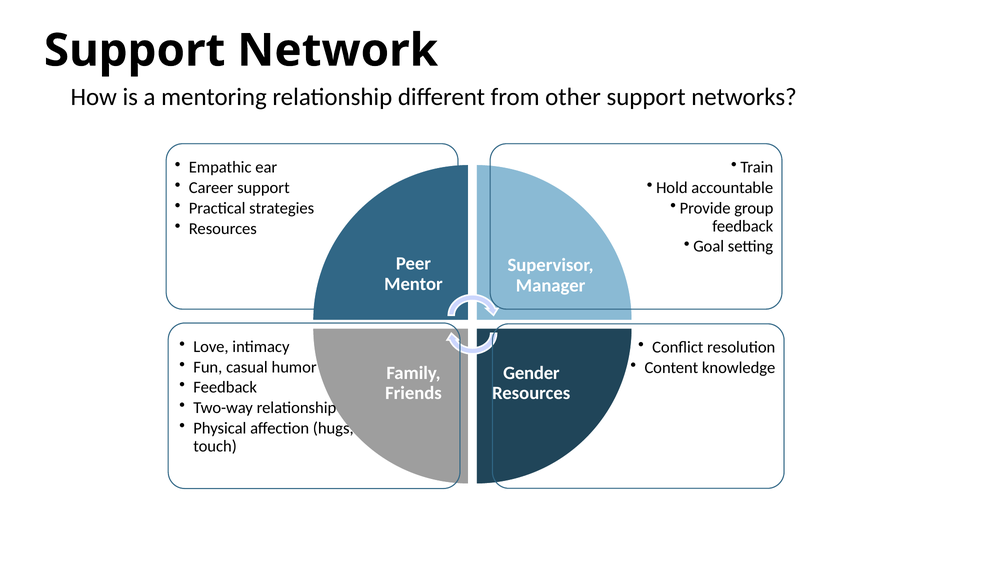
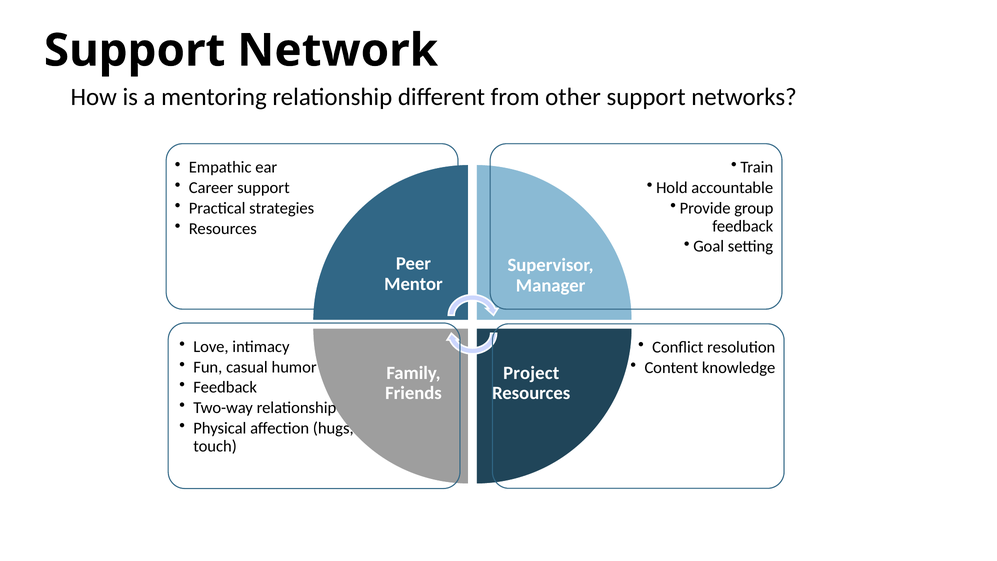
Gender: Gender -> Project
